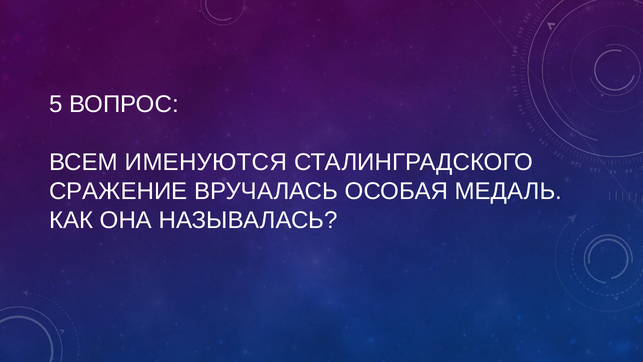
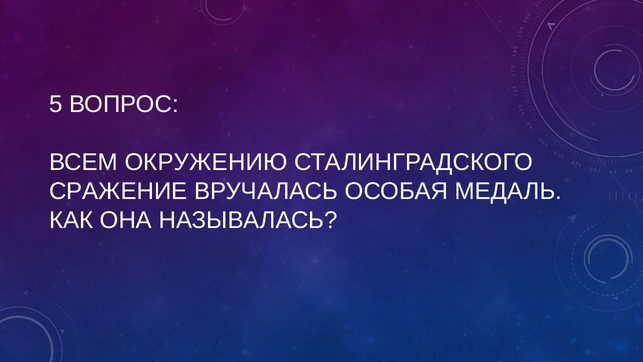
ИМЕНУЮТСЯ: ИМЕНУЮТСЯ -> ОКРУЖЕНИЮ
